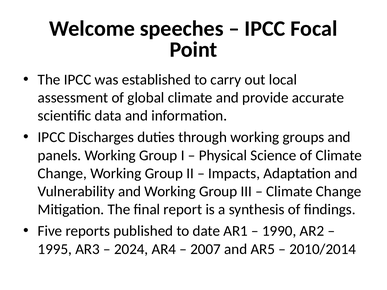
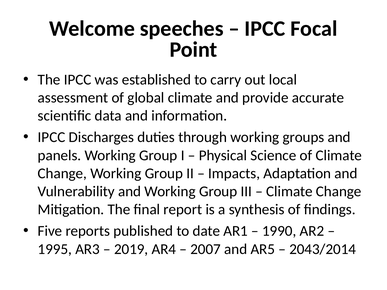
2024: 2024 -> 2019
2010/2014: 2010/2014 -> 2043/2014
